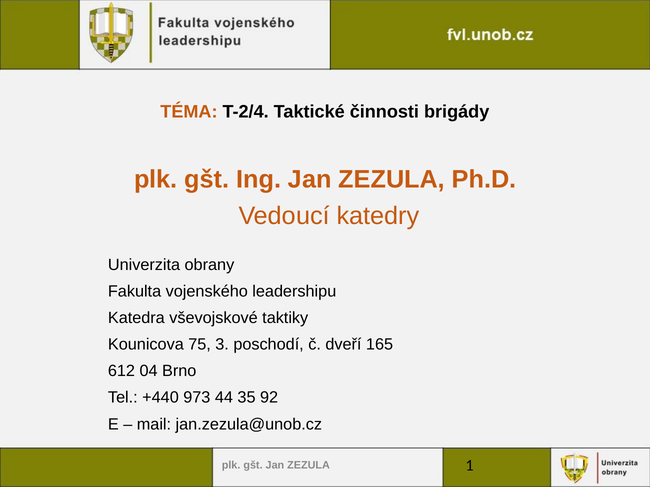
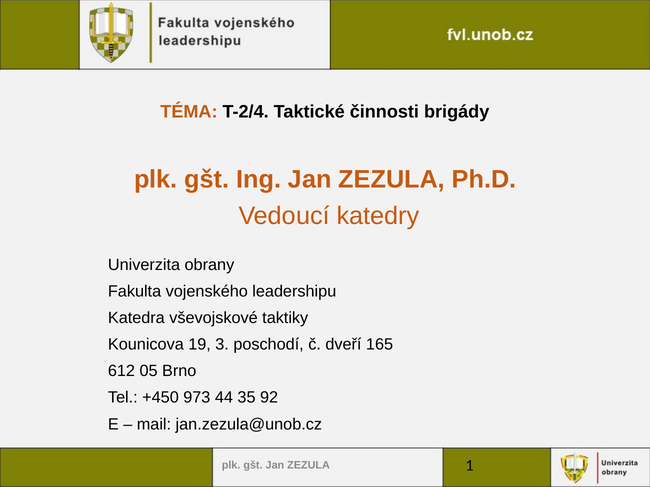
75: 75 -> 19
04: 04 -> 05
+440: +440 -> +450
